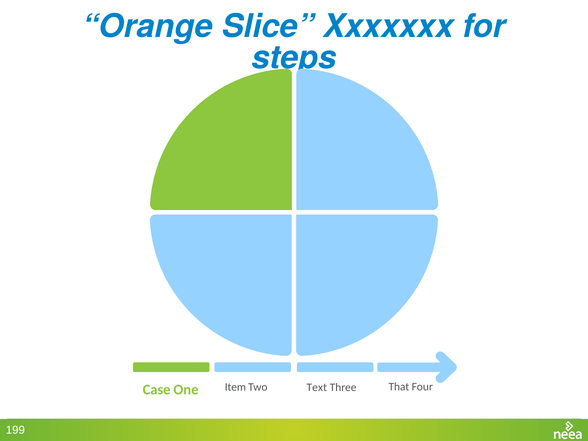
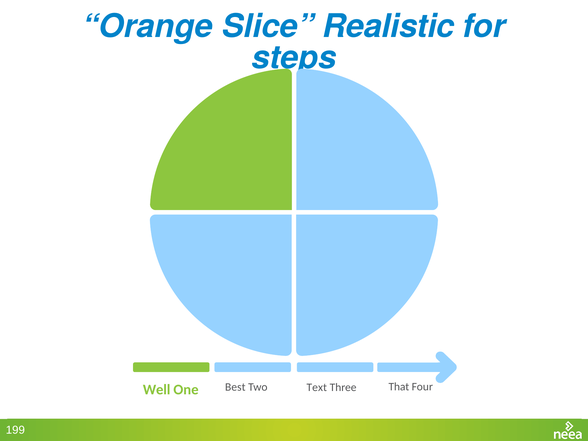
Xxxxxxx: Xxxxxxx -> Realistic
Case: Case -> Well
Item: Item -> Best
